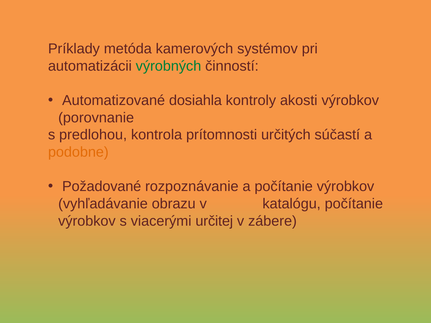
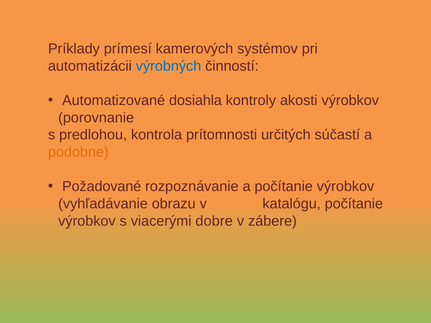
metóda: metóda -> prímesí
výrobných colour: green -> blue
určitej: určitej -> dobre
